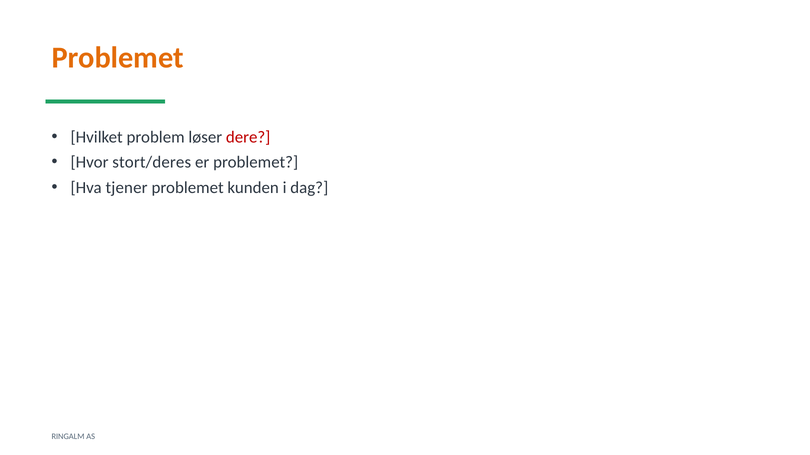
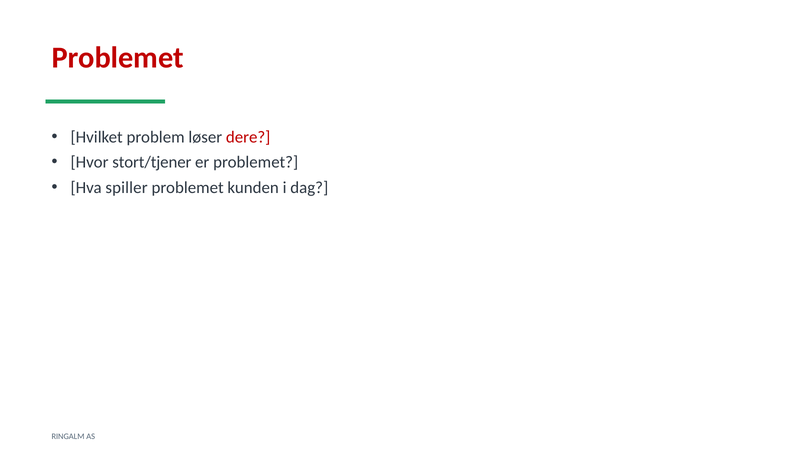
Problemet at (118, 58) colour: orange -> red
stort/deres: stort/deres -> stort/tjener
tjener: tjener -> spiller
